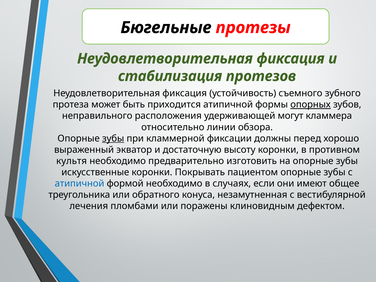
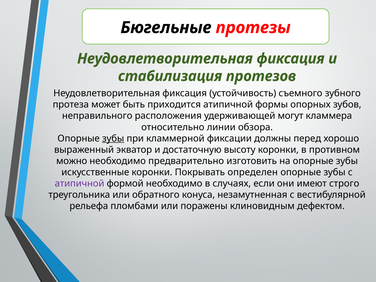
опорных underline: present -> none
культя: культя -> можно
пациентом: пациентом -> определен
атипичной at (79, 184) colour: blue -> purple
общее: общее -> строго
лечения: лечения -> рельефа
